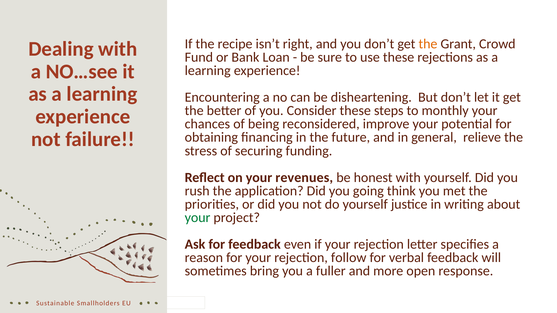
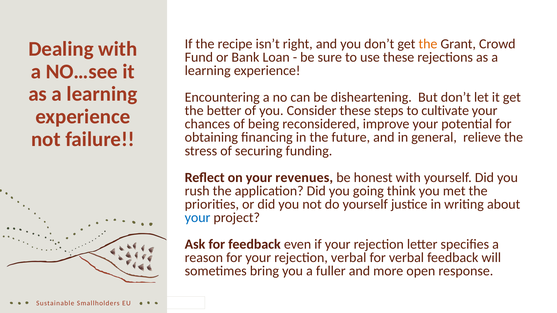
monthly: monthly -> cultivate
your at (198, 218) colour: green -> blue
rejection follow: follow -> verbal
